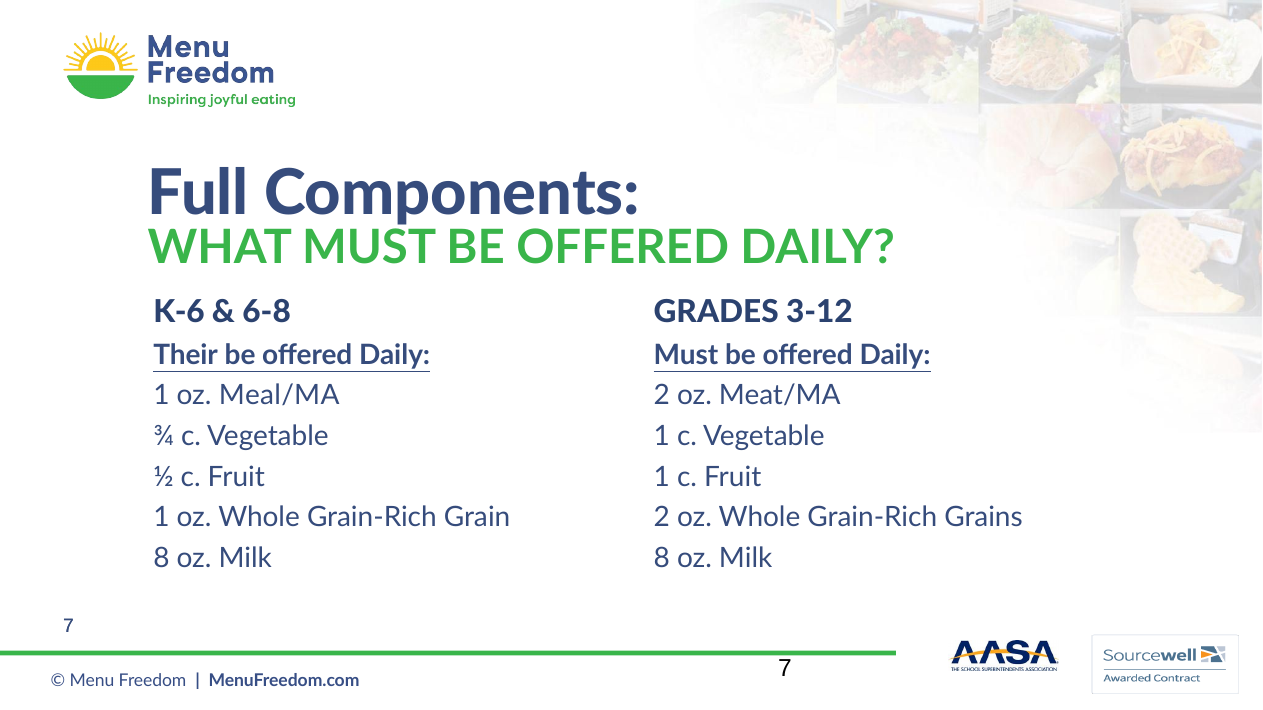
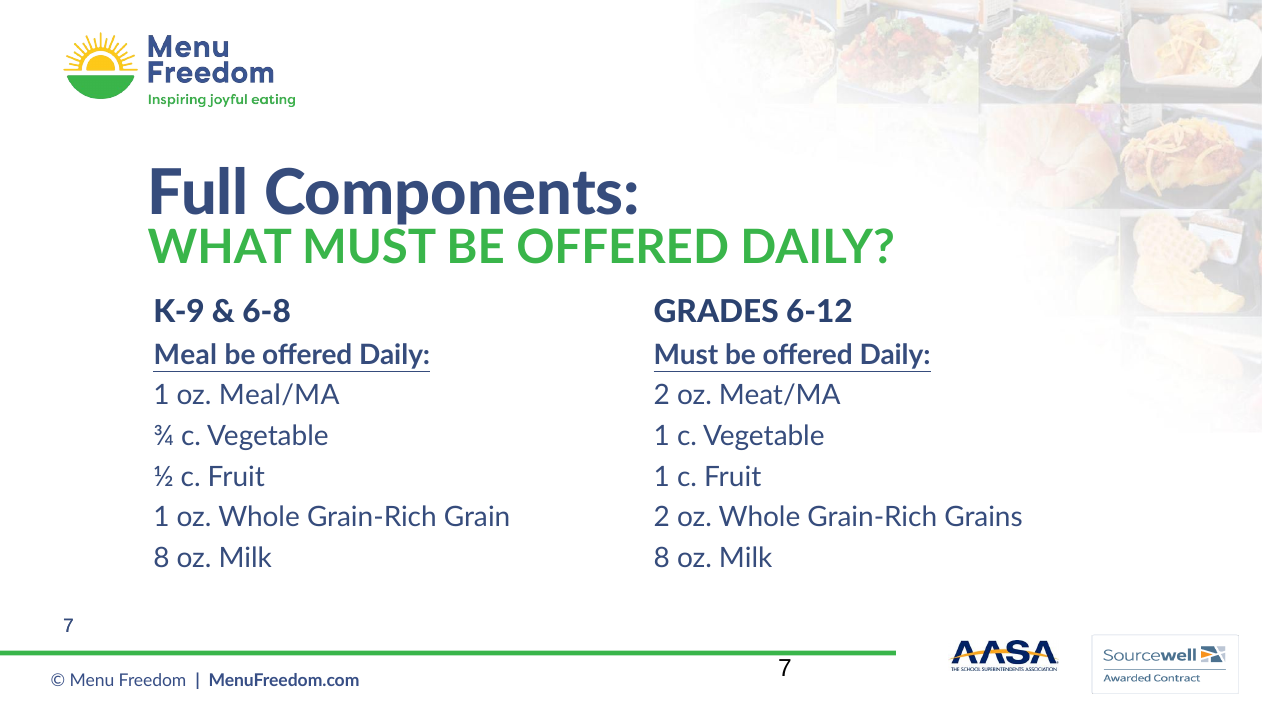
K-6: K-6 -> K-9
3-12: 3-12 -> 6-12
Their: Their -> Meal
